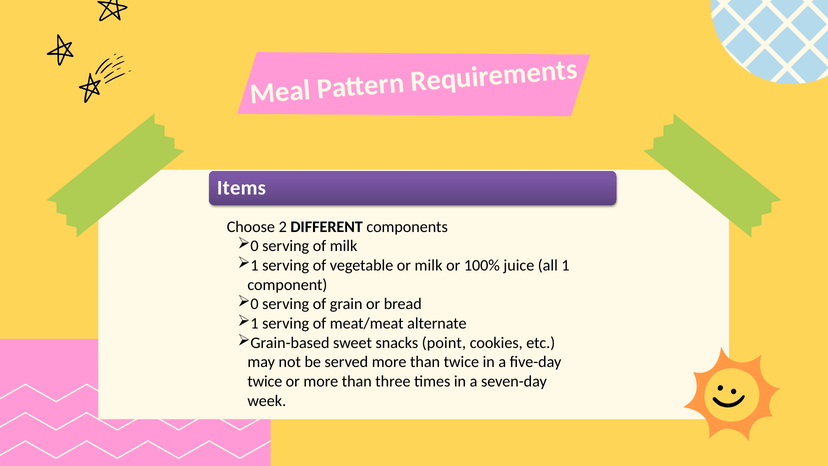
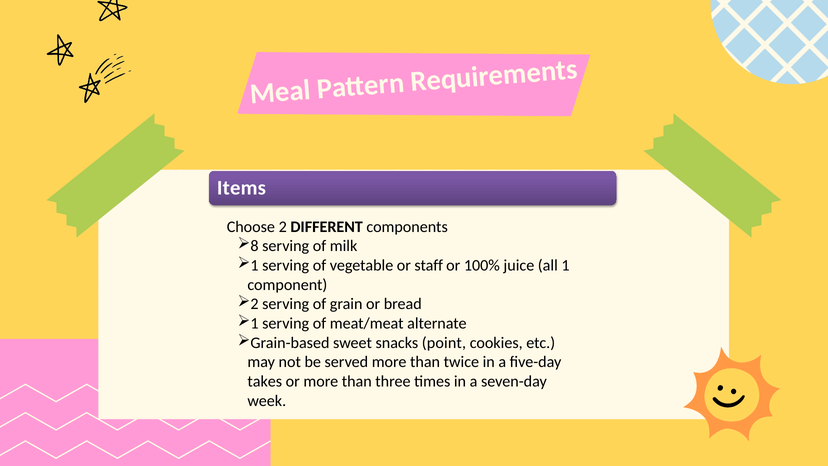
0 at (255, 246): 0 -> 8
or milk: milk -> staff
0 at (255, 304): 0 -> 2
twice at (265, 381): twice -> takes
